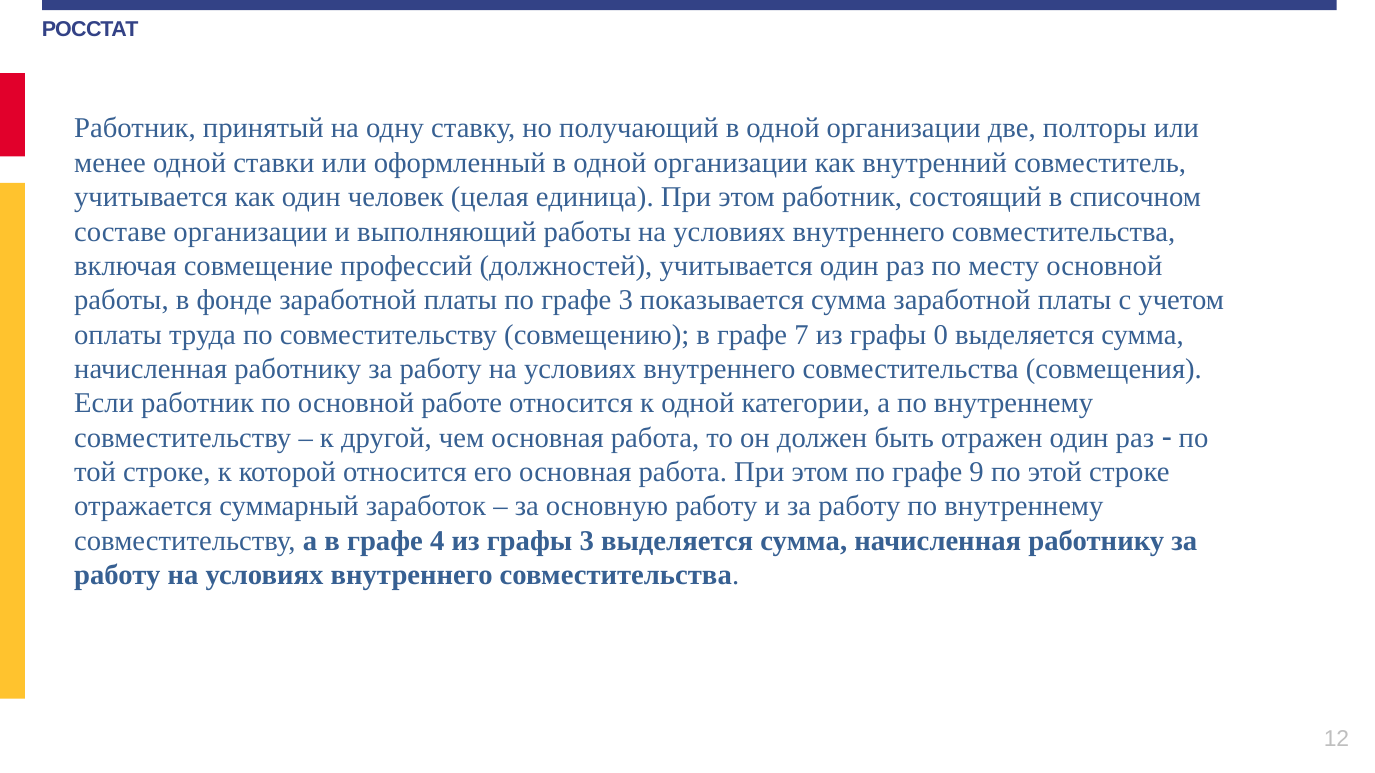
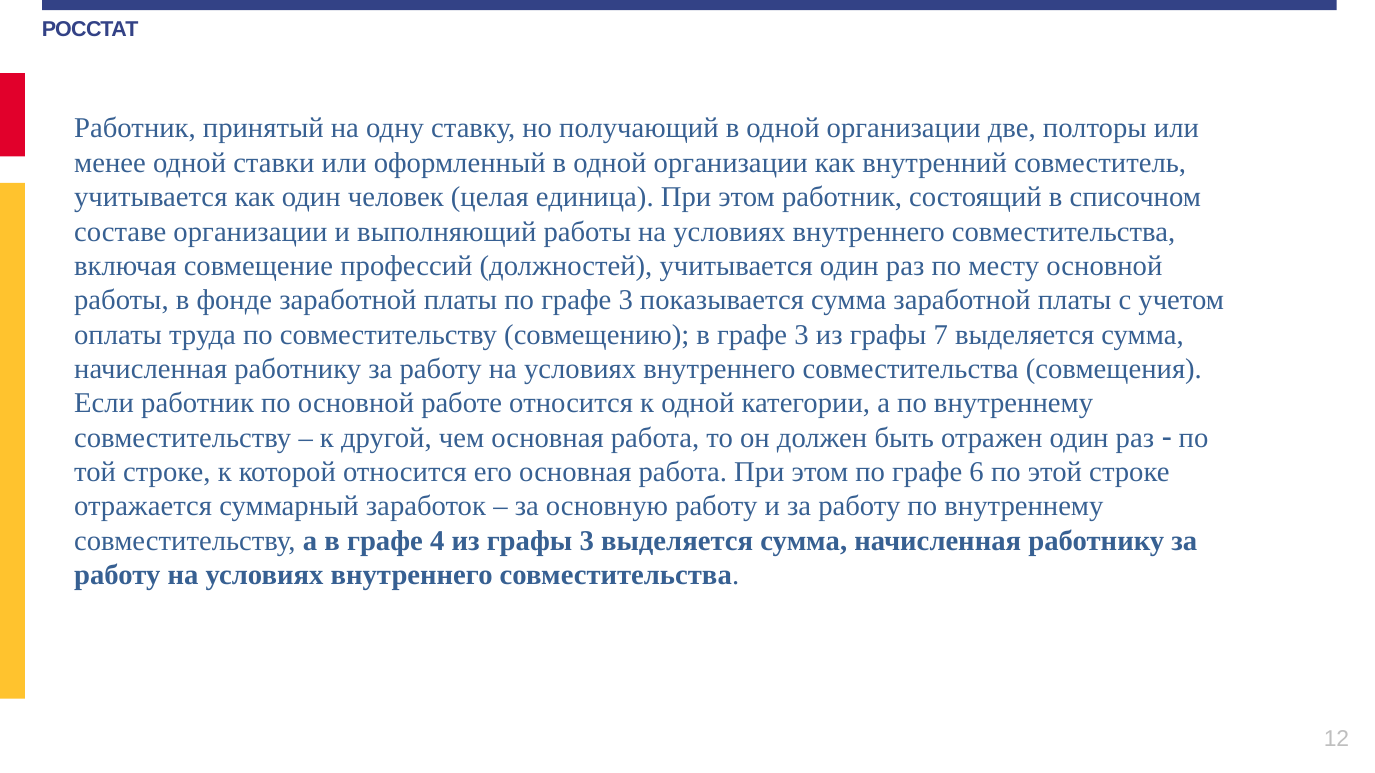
в графе 7: 7 -> 3
0: 0 -> 7
9: 9 -> 6
